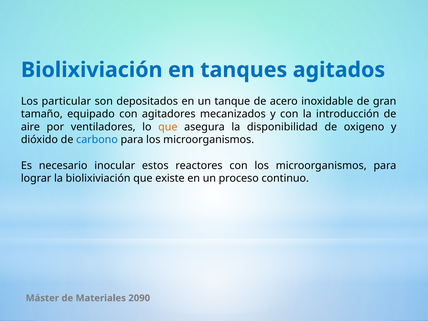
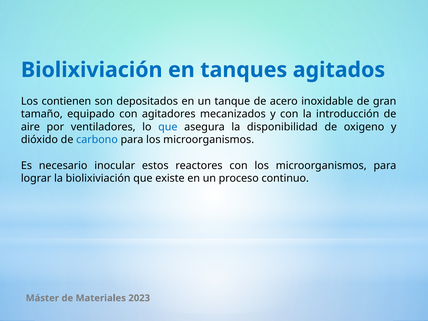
particular: particular -> contienen
que at (168, 127) colour: orange -> blue
2090: 2090 -> 2023
